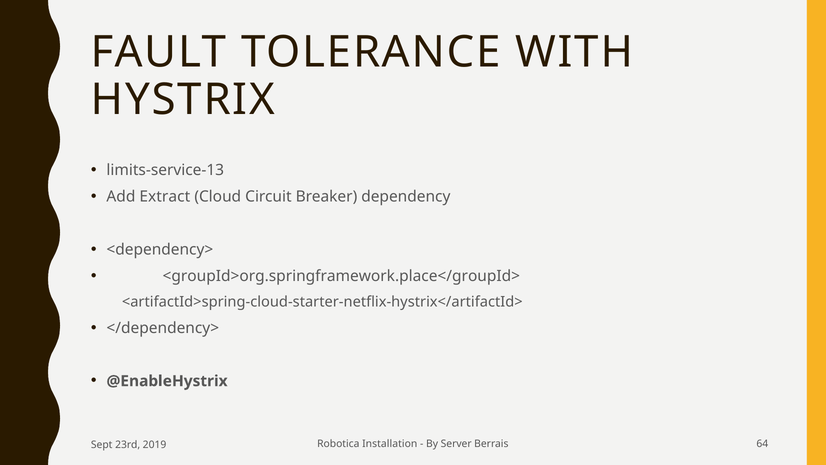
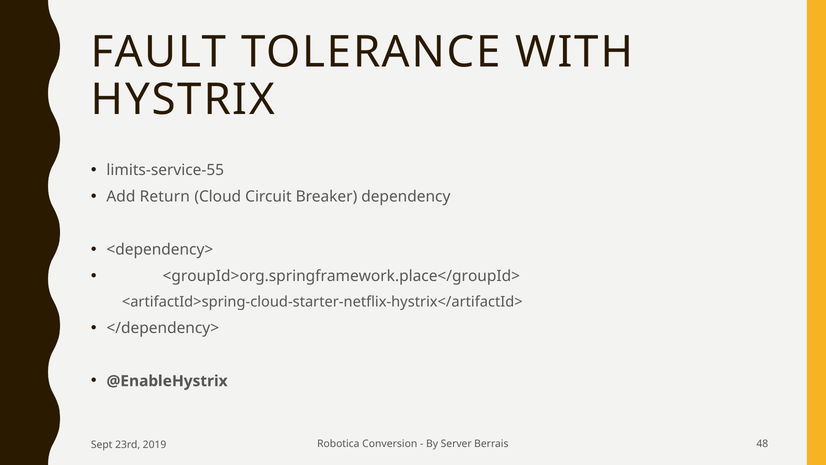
limits-service-13: limits-service-13 -> limits-service-55
Extract: Extract -> Return
Installation: Installation -> Conversion
64: 64 -> 48
